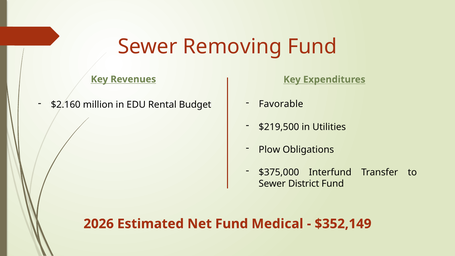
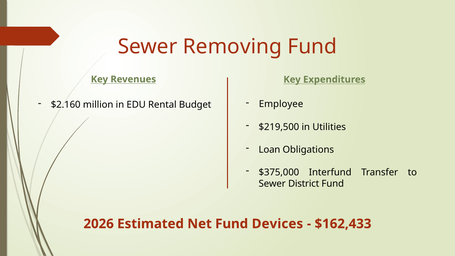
Favorable: Favorable -> Employee
Plow: Plow -> Loan
Medical: Medical -> Devices
$352,149: $352,149 -> $162,433
